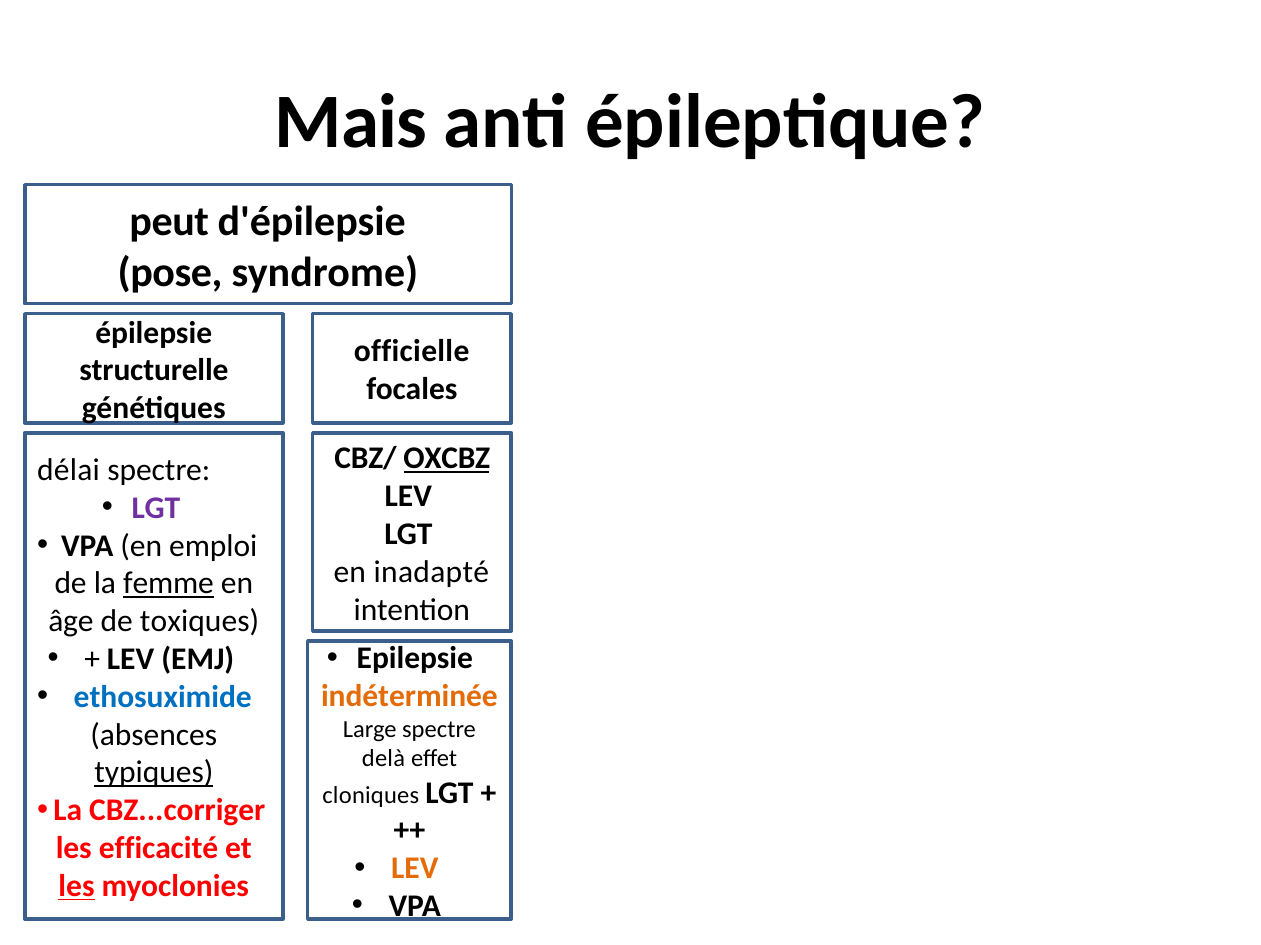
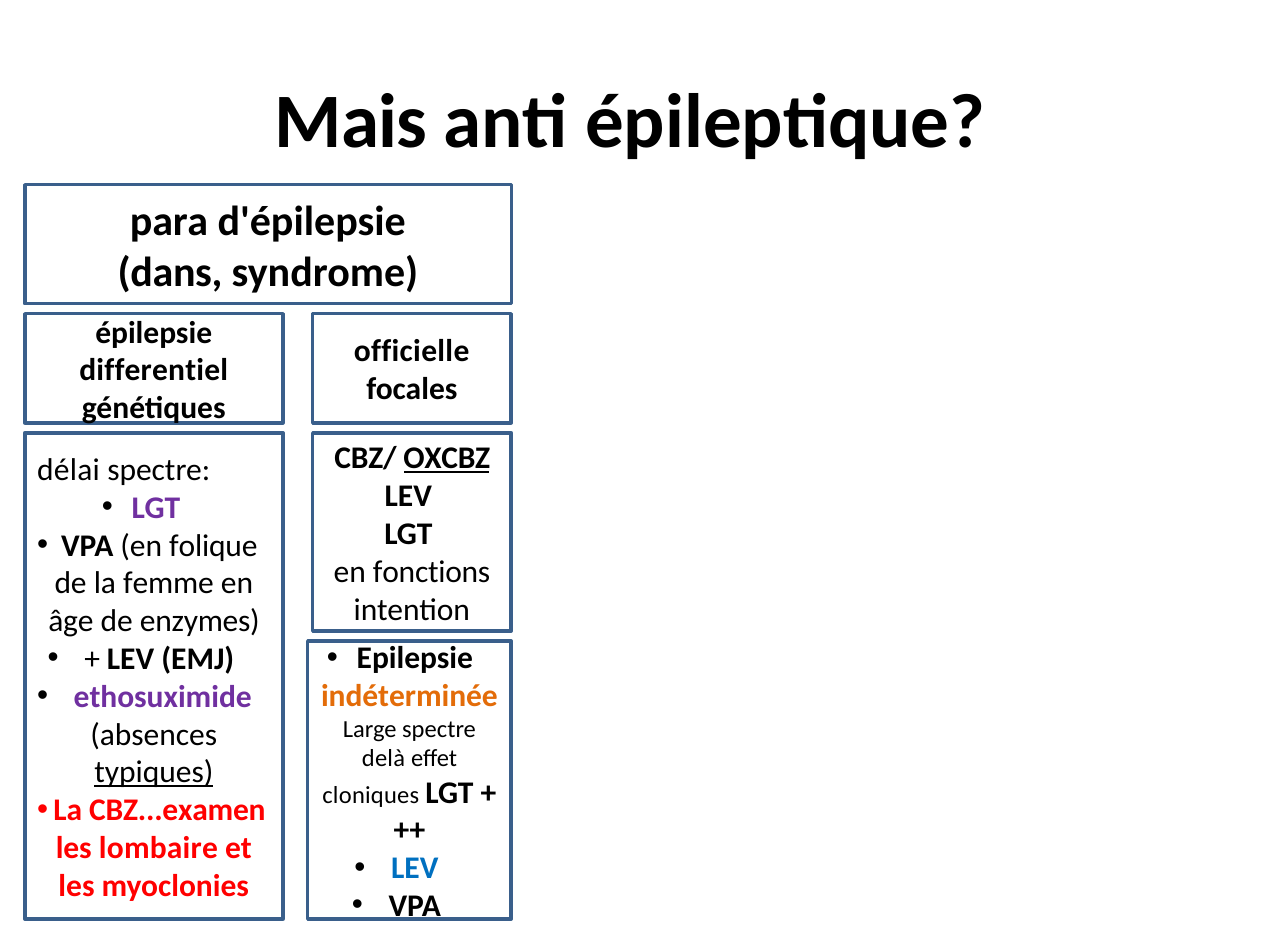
peut: peut -> para
pose: pose -> dans
structurelle: structurelle -> differentiel
emploi: emploi -> folique
inadapté: inadapté -> fonctions
femme underline: present -> none
toxiques: toxiques -> enzymes
ethosuximide colour: blue -> purple
CBZ...corriger: CBZ...corriger -> CBZ...examen
efficacité: efficacité -> lombaire
LEV at (415, 869) colour: orange -> blue
les at (77, 887) underline: present -> none
